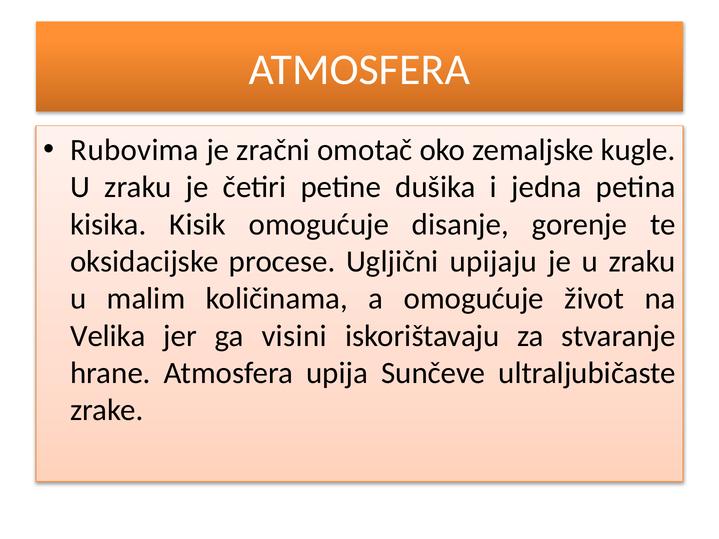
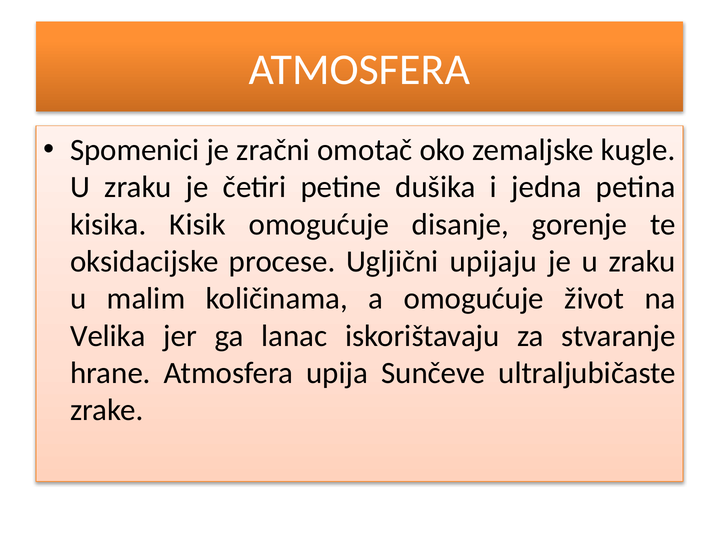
Rubovima: Rubovima -> Spomenici
visini: visini -> lanac
